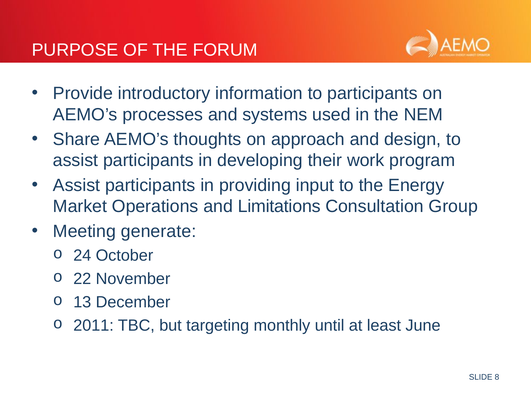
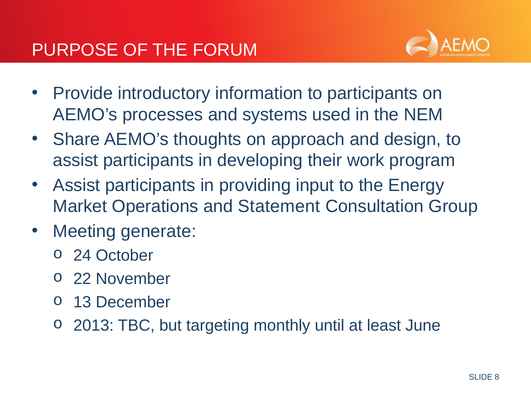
Limitations: Limitations -> Statement
2011: 2011 -> 2013
